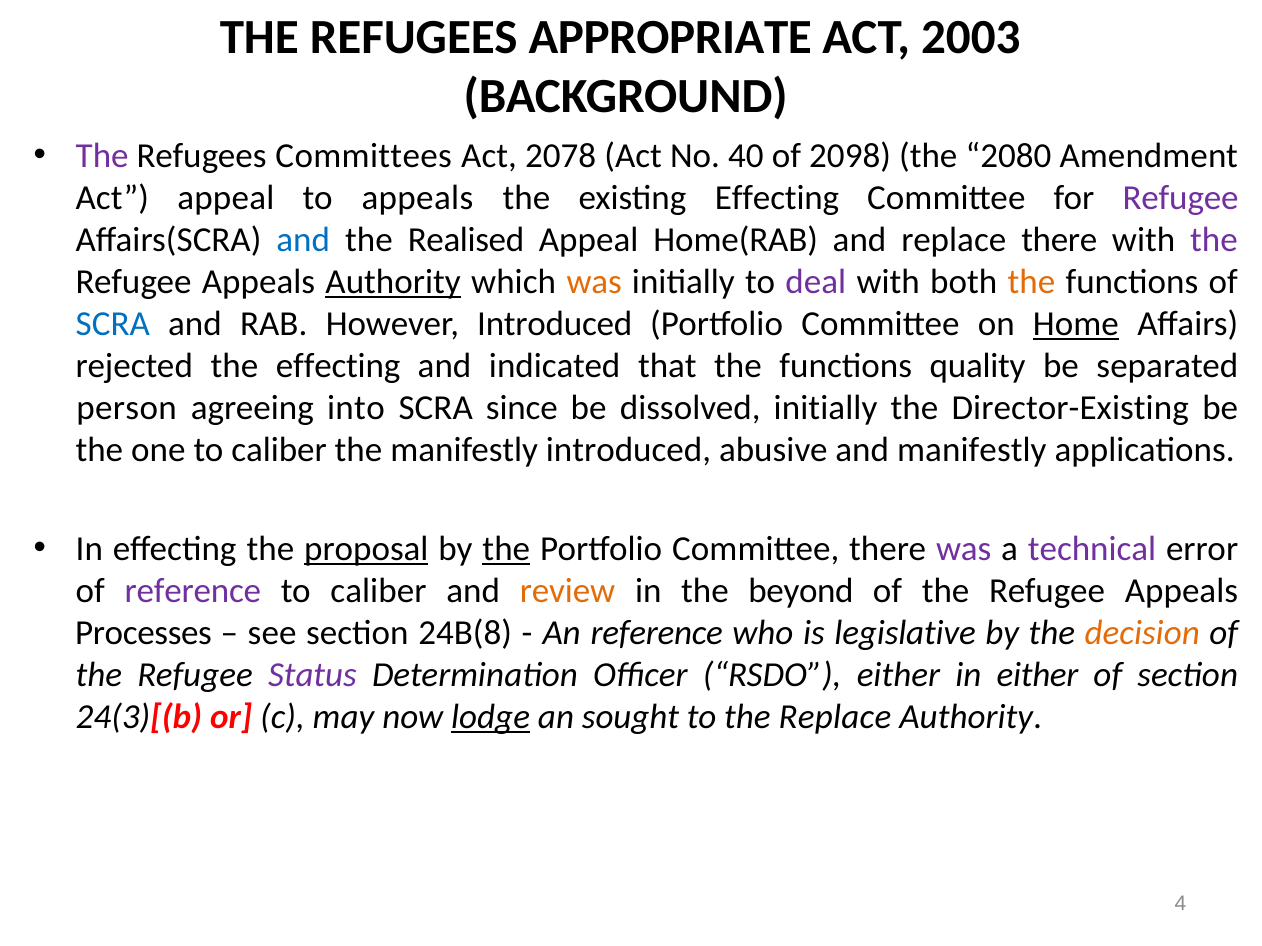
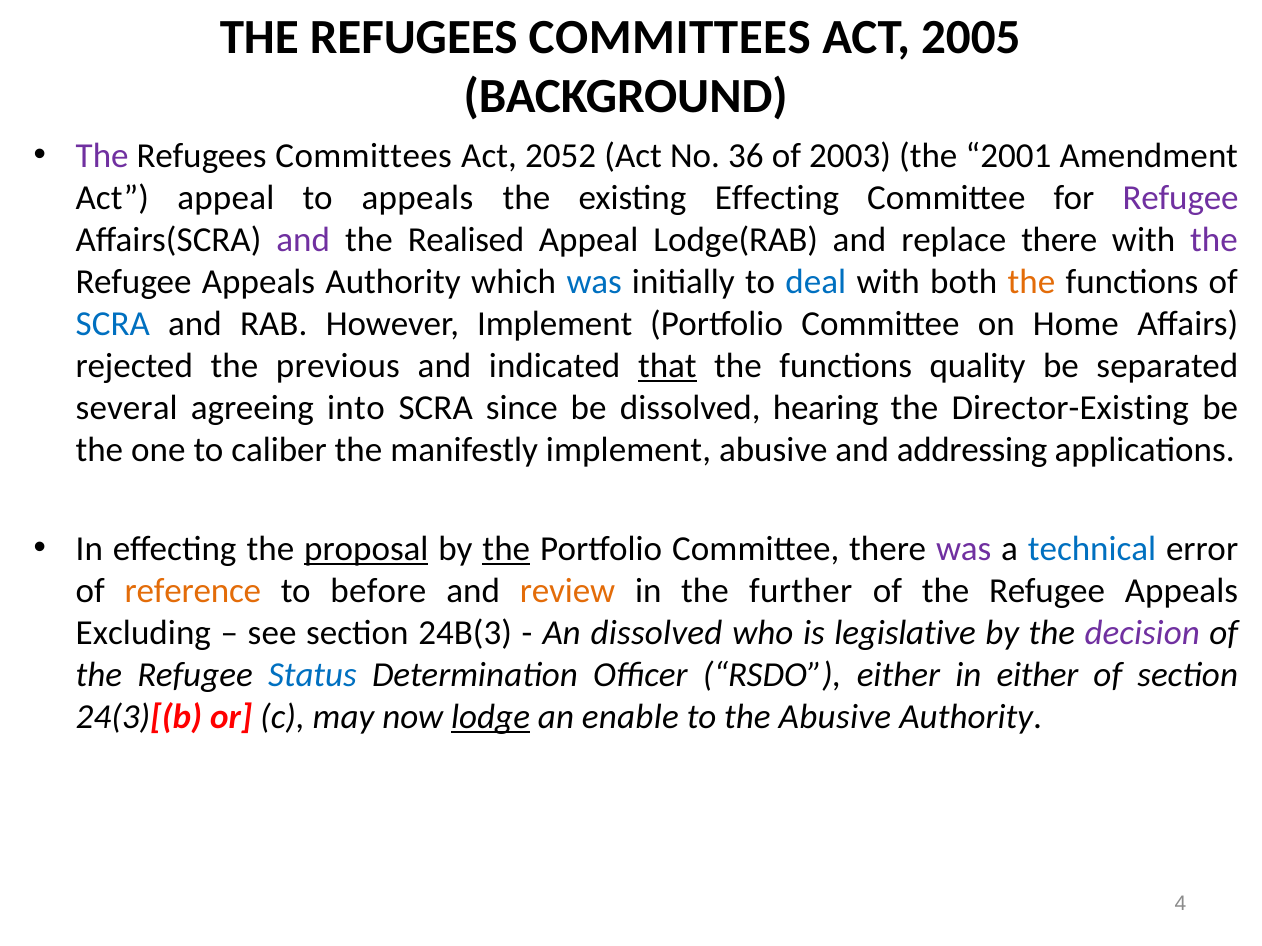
APPROPRIATE at (670, 37): APPROPRIATE -> COMMITTEES
2003: 2003 -> 2005
2078: 2078 -> 2052
40: 40 -> 36
2098: 2098 -> 2003
2080: 2080 -> 2001
and at (303, 240) colour: blue -> purple
Home(RAB: Home(RAB -> Lodge(RAB
Authority at (393, 282) underline: present -> none
was at (594, 282) colour: orange -> blue
deal colour: purple -> blue
However Introduced: Introduced -> Implement
Home underline: present -> none
the effecting: effecting -> previous
that underline: none -> present
person: person -> several
dissolved initially: initially -> hearing
manifestly introduced: introduced -> implement
and manifestly: manifestly -> addressing
technical colour: purple -> blue
reference at (193, 591) colour: purple -> orange
caliber at (378, 591): caliber -> before
beyond: beyond -> further
Processes: Processes -> Excluding
24B(8: 24B(8 -> 24B(3
An reference: reference -> dissolved
decision colour: orange -> purple
Status colour: purple -> blue
sought: sought -> enable
the Replace: Replace -> Abusive
